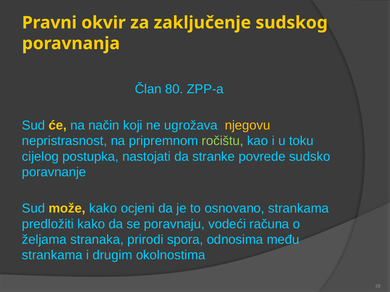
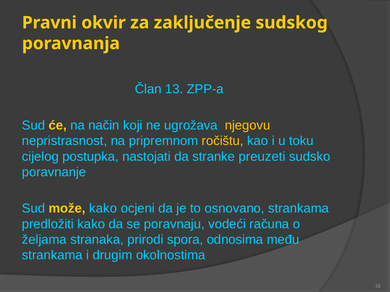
80: 80 -> 13
ročištu colour: light green -> yellow
povrede: povrede -> preuzeti
